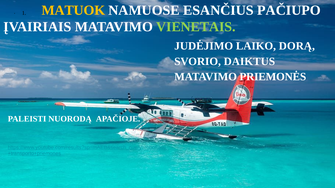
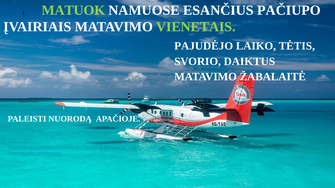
MATUOK colour: yellow -> light green
JUDĖJIMO: JUDĖJIMO -> PAJUDĖJO
DORĄ: DORĄ -> TĖTIS
PRIEMONĖS: PRIEMONĖS -> ŽABALAITĖ
